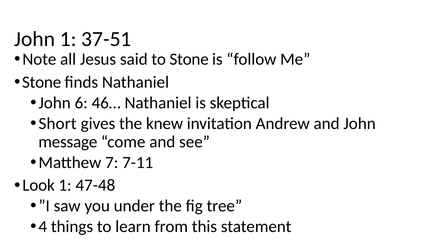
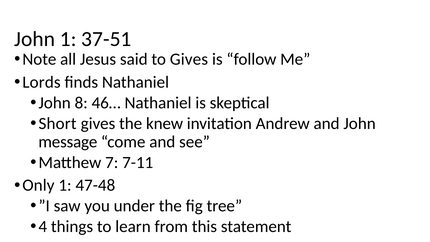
to Stone: Stone -> Gives
Stone at (42, 82): Stone -> Lords
6: 6 -> 8
Look: Look -> Only
